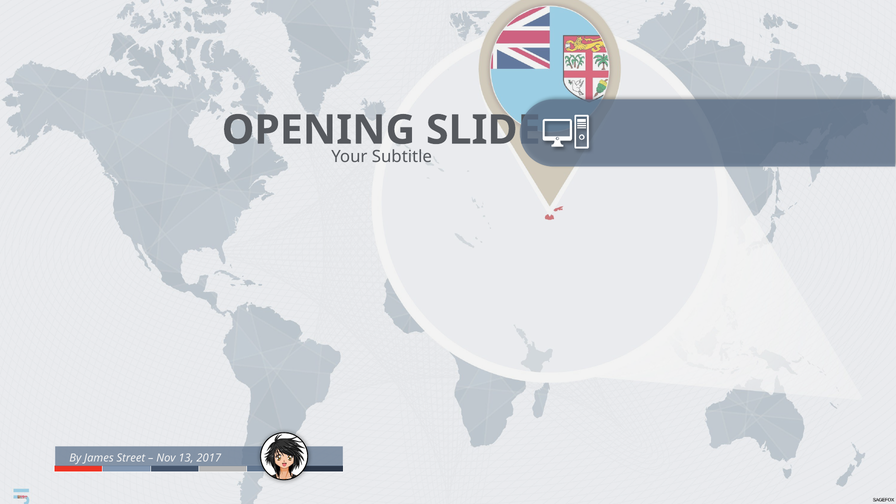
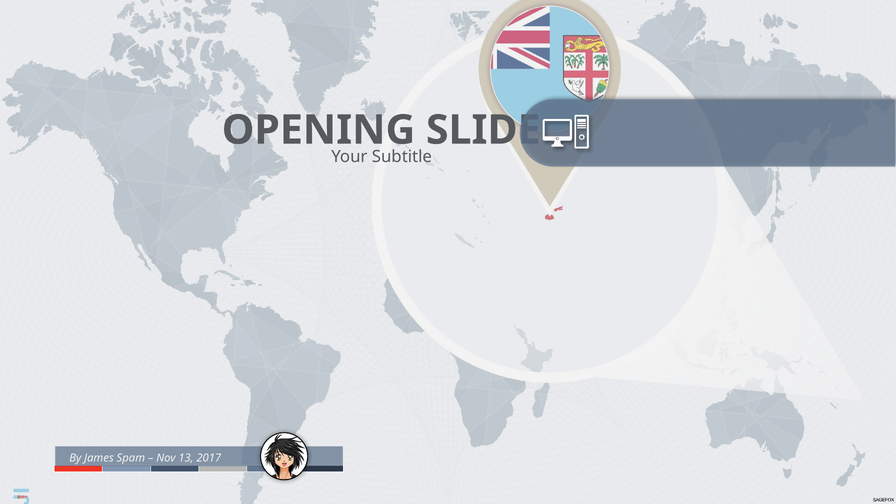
Street: Street -> Spam
